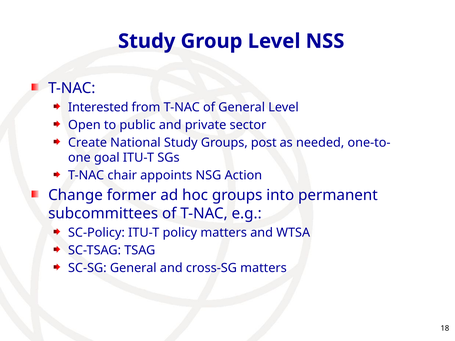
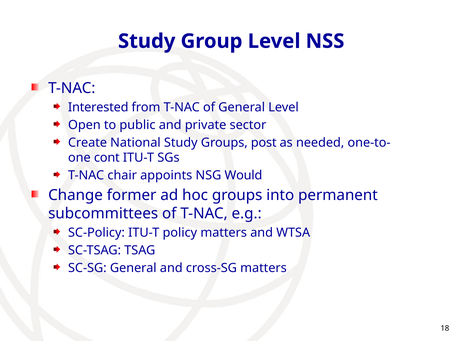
goal: goal -> cont
Action: Action -> Would
